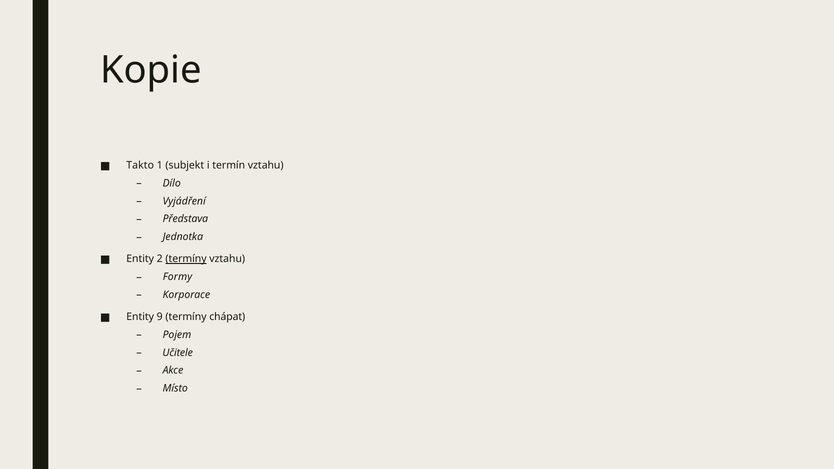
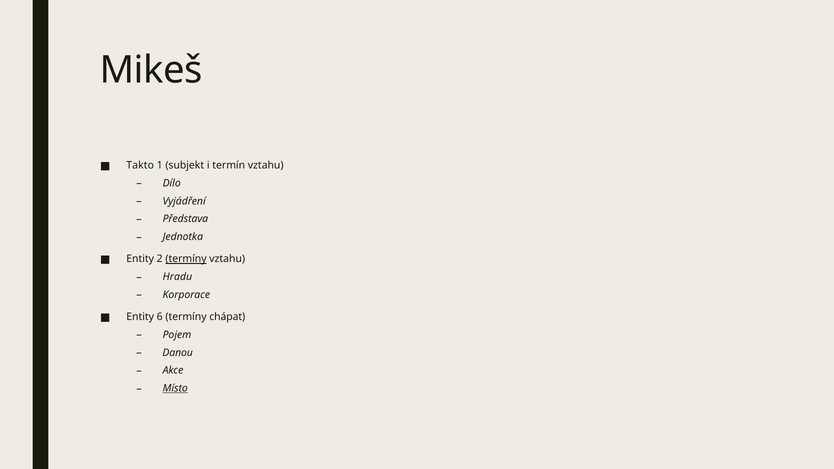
Kopie: Kopie -> Mikeš
Formy: Formy -> Hradu
9: 9 -> 6
Učitele: Učitele -> Danou
Místo underline: none -> present
